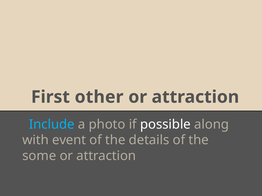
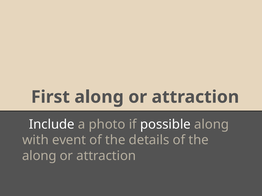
First other: other -> along
Include colour: light blue -> white
some at (39, 156): some -> along
